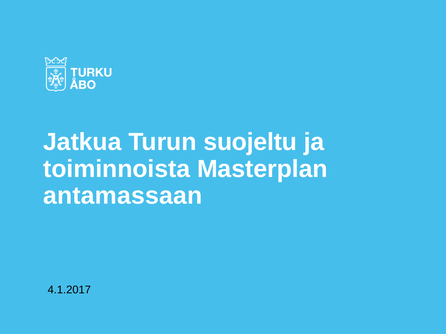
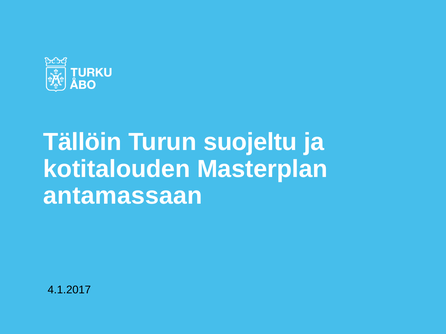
Jatkua: Jatkua -> Tällöin
toiminnoista: toiminnoista -> kotitalouden
